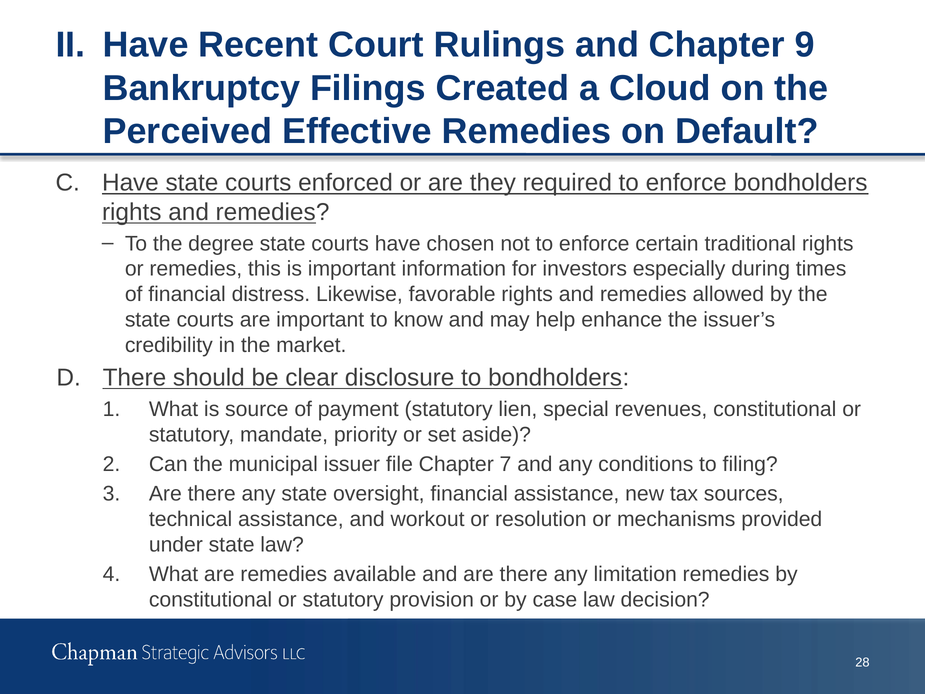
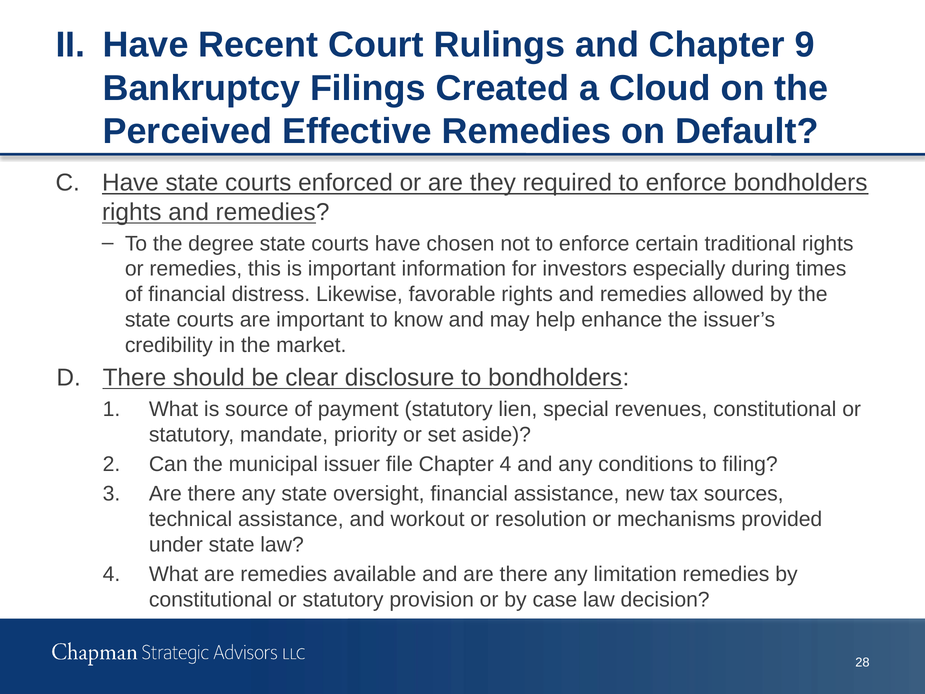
Chapter 7: 7 -> 4
